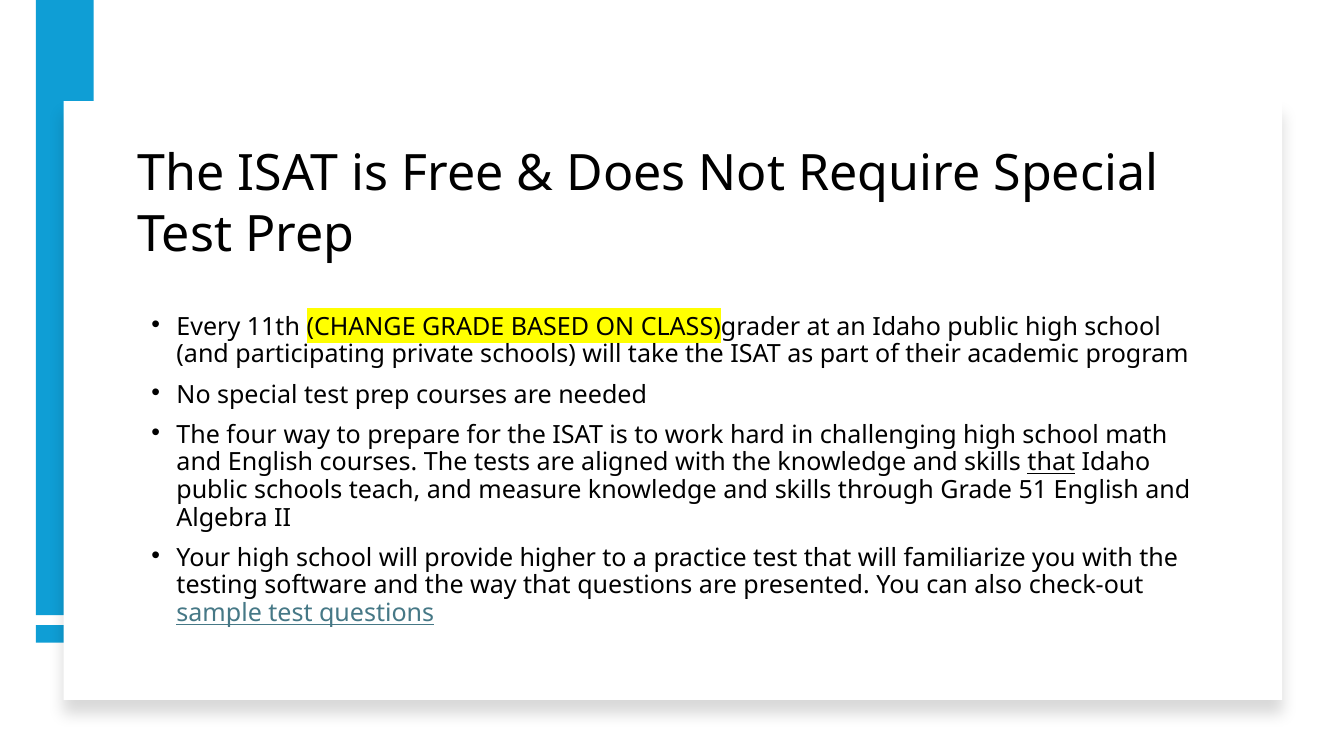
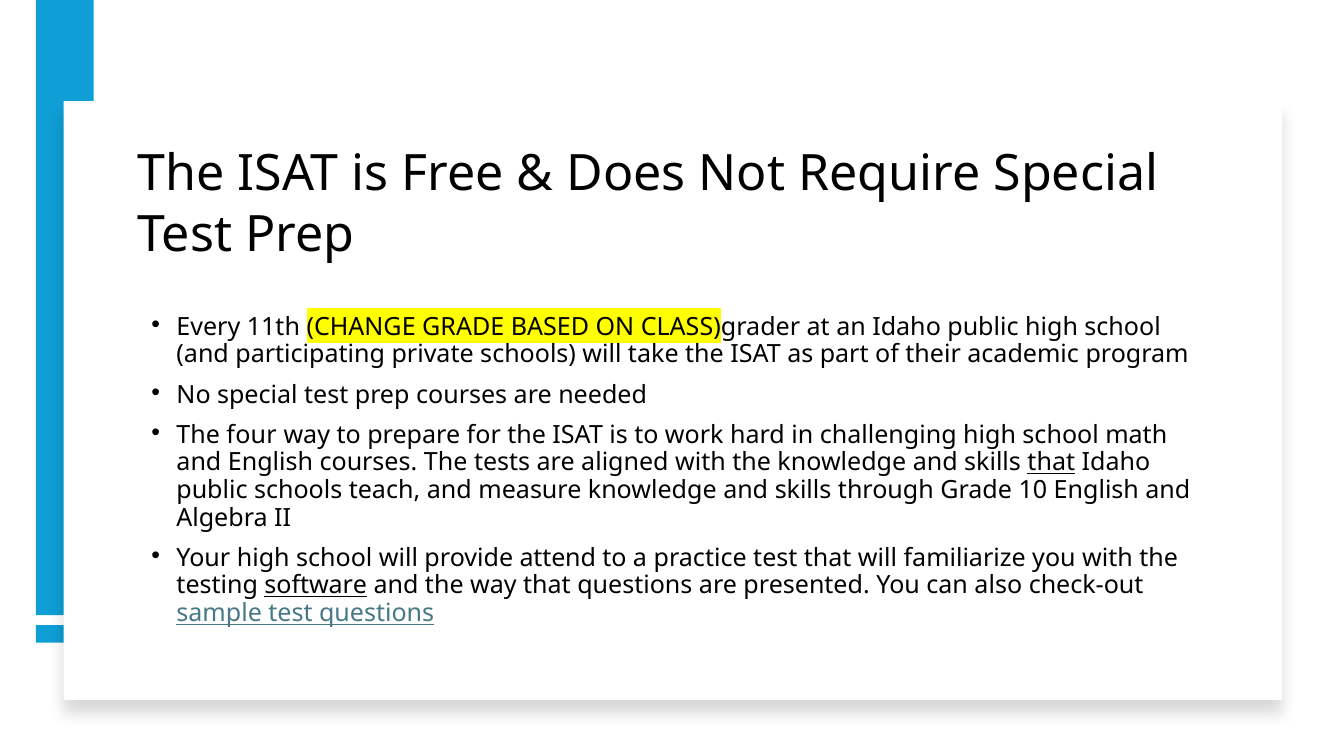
51: 51 -> 10
higher: higher -> attend
software underline: none -> present
